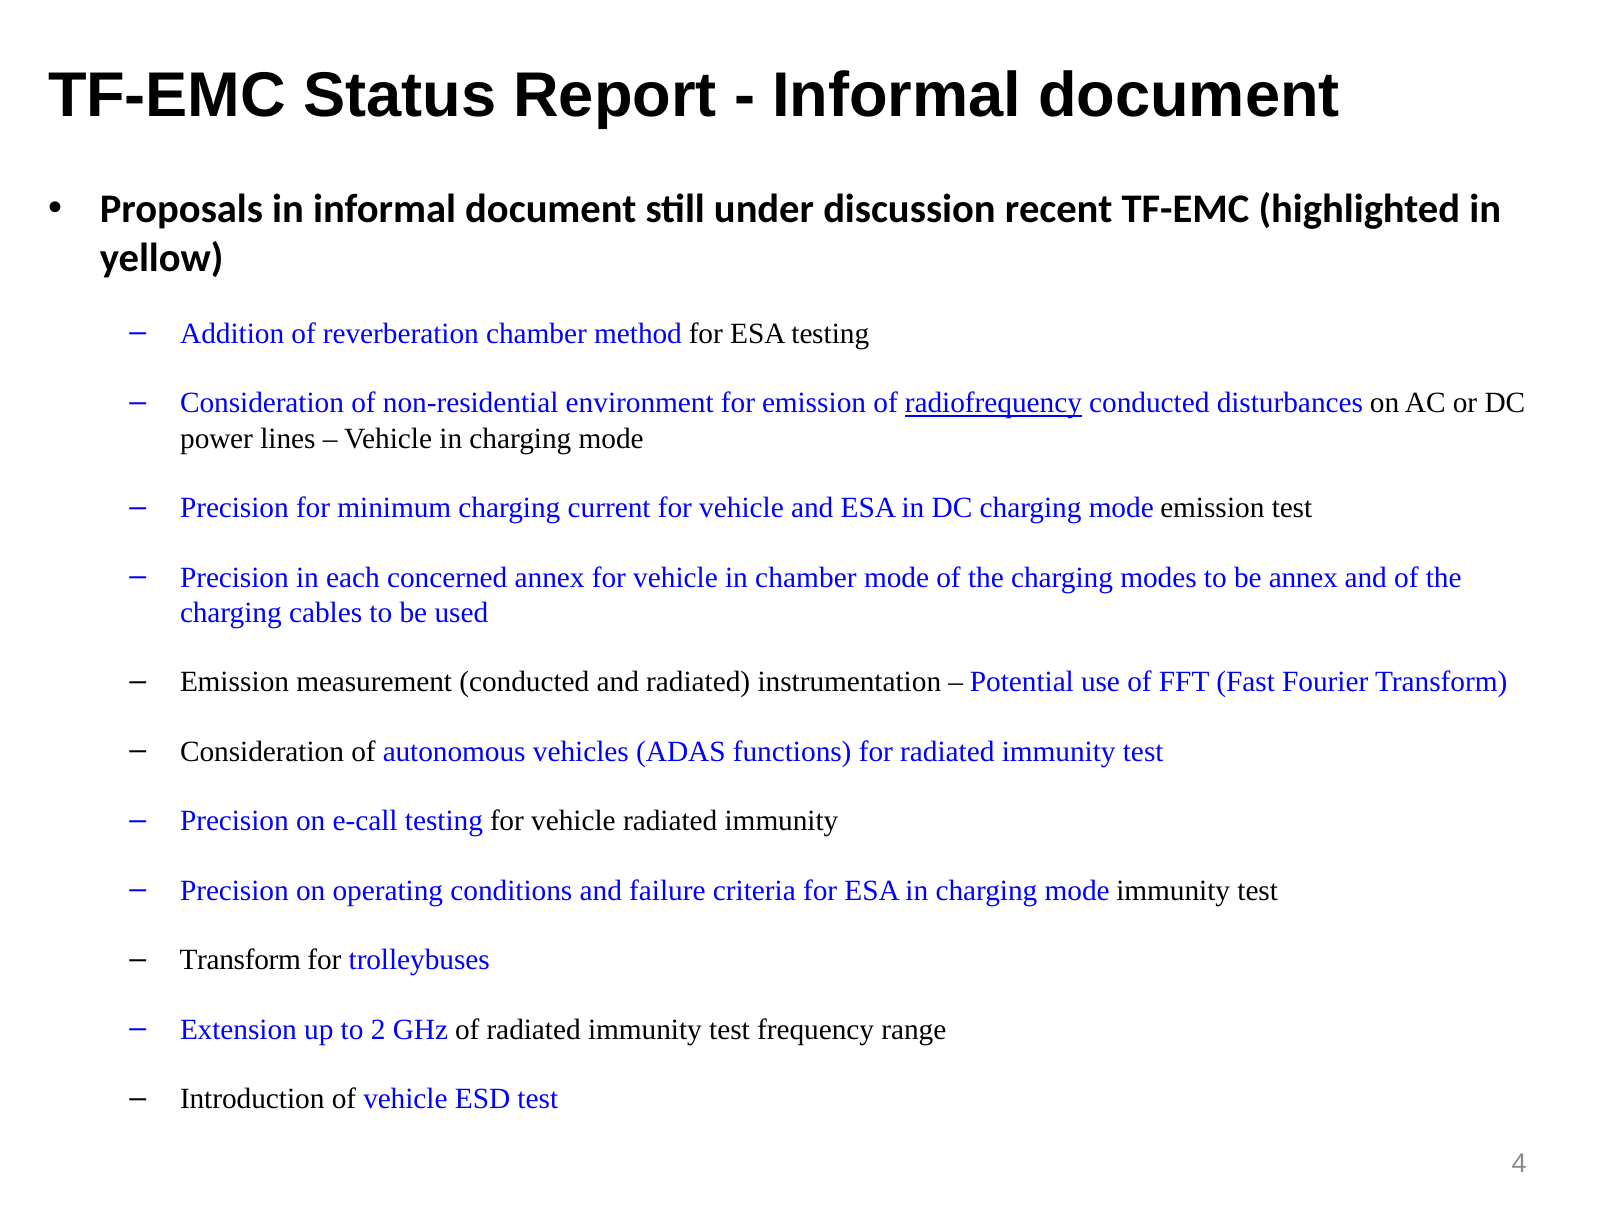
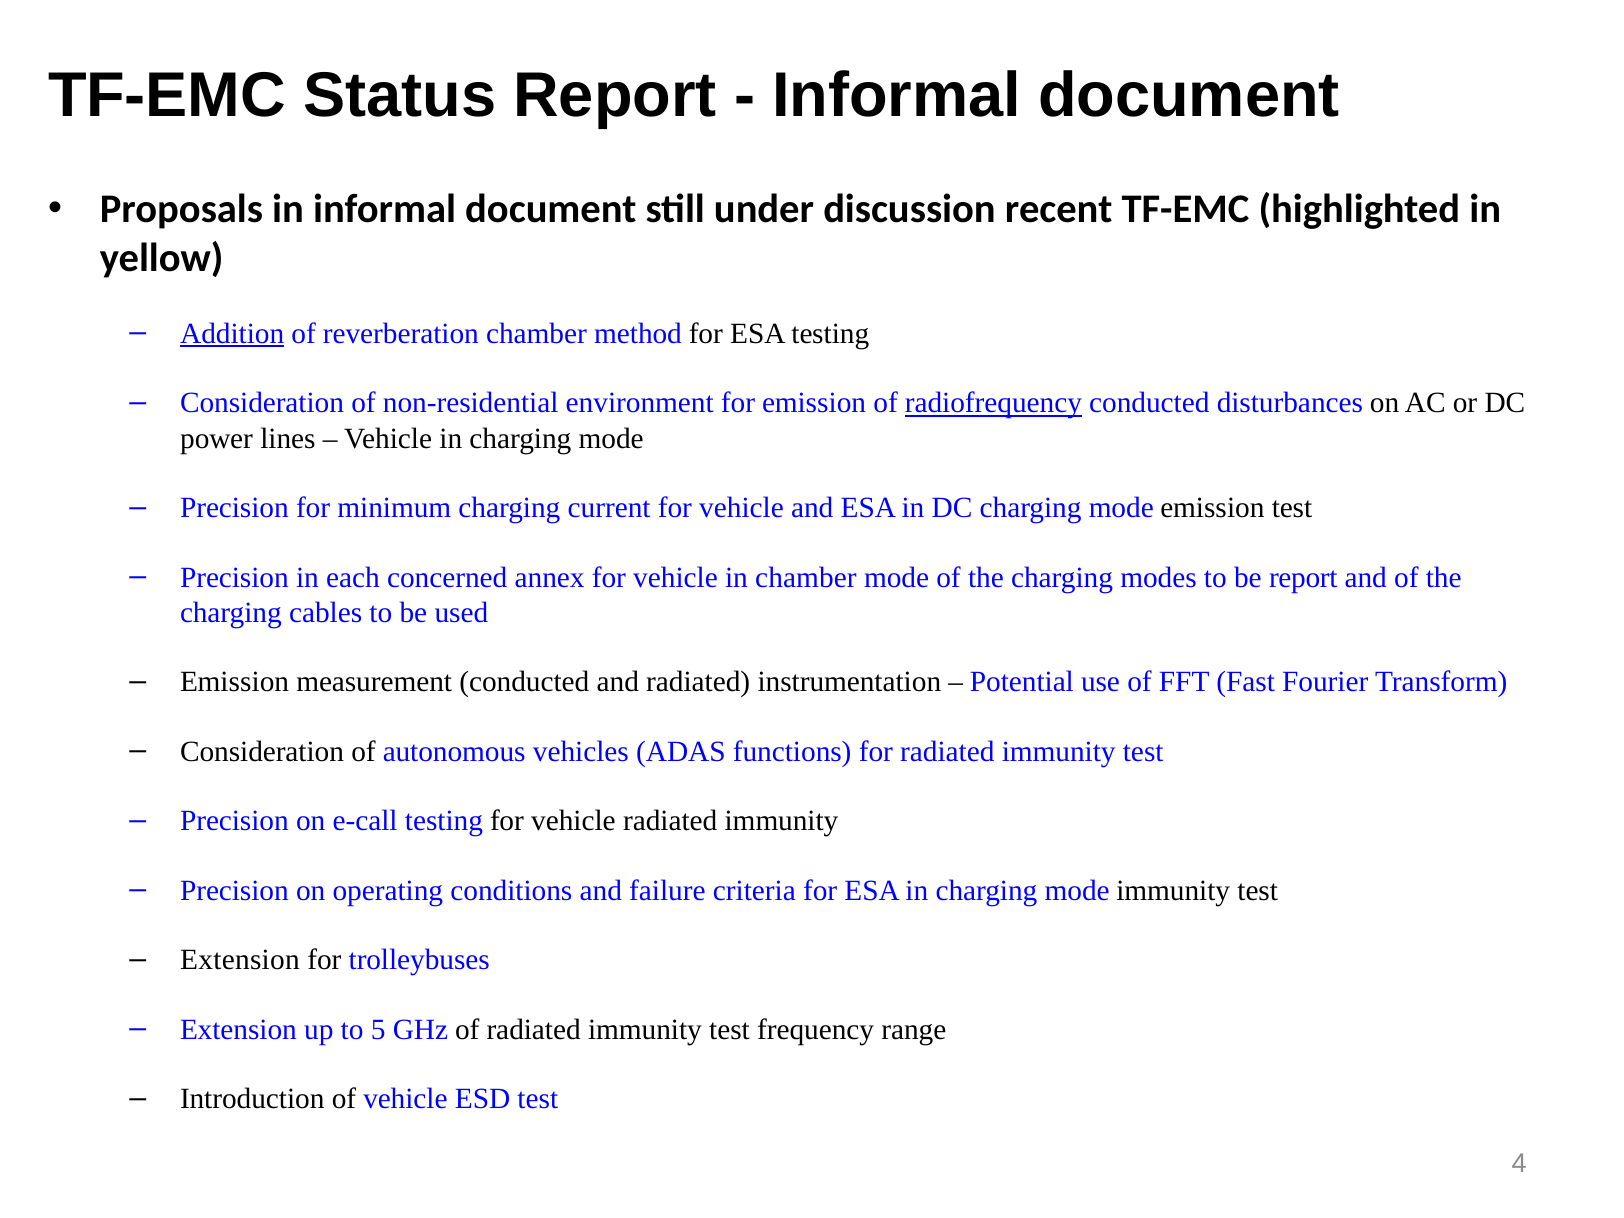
Addition underline: none -> present
be annex: annex -> report
Transform at (240, 960): Transform -> Extension
2: 2 -> 5
